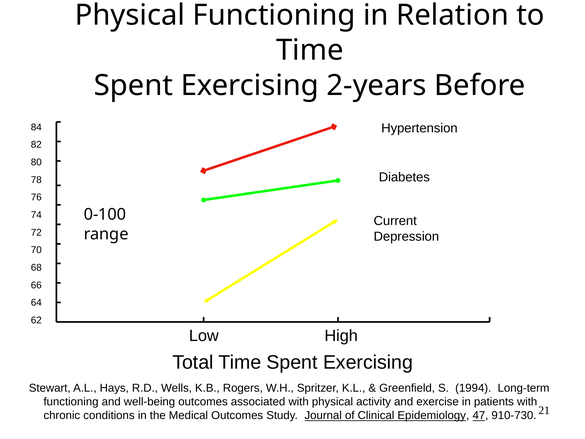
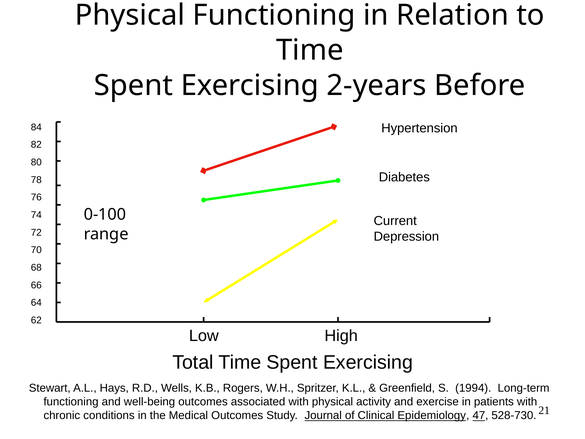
910-730: 910-730 -> 528-730
